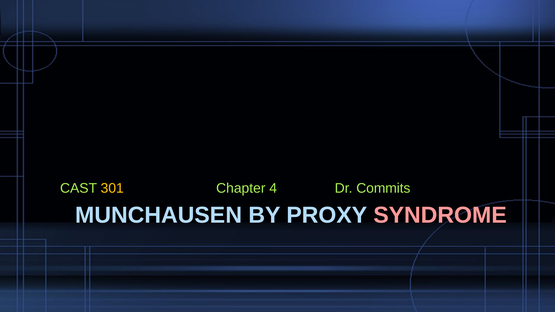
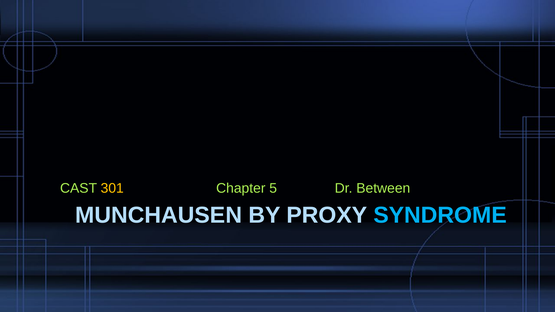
4: 4 -> 5
Commits: Commits -> Between
SYNDROME colour: pink -> light blue
